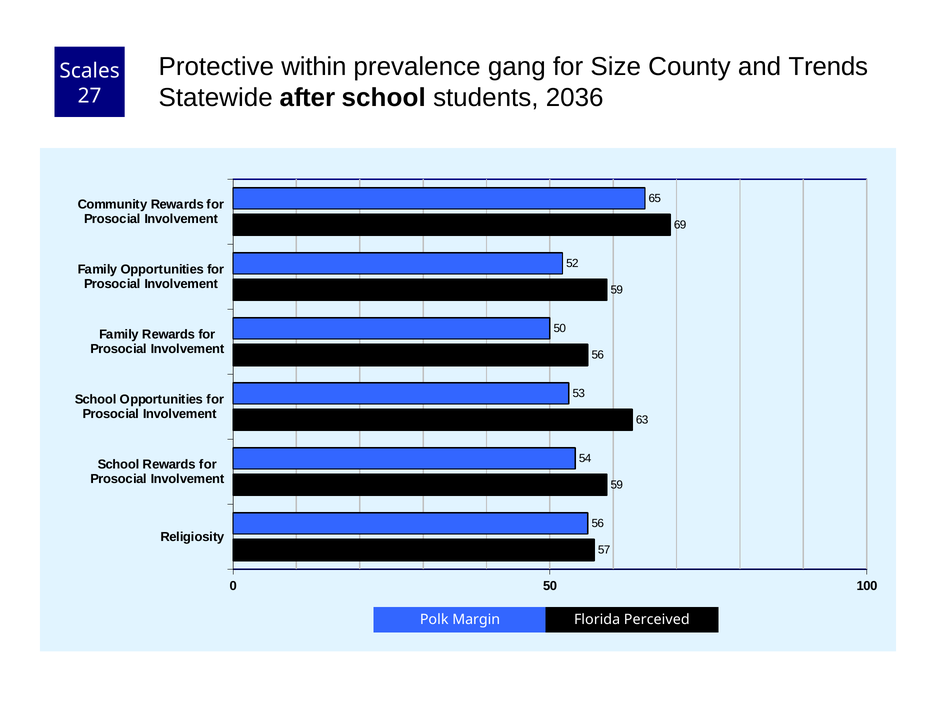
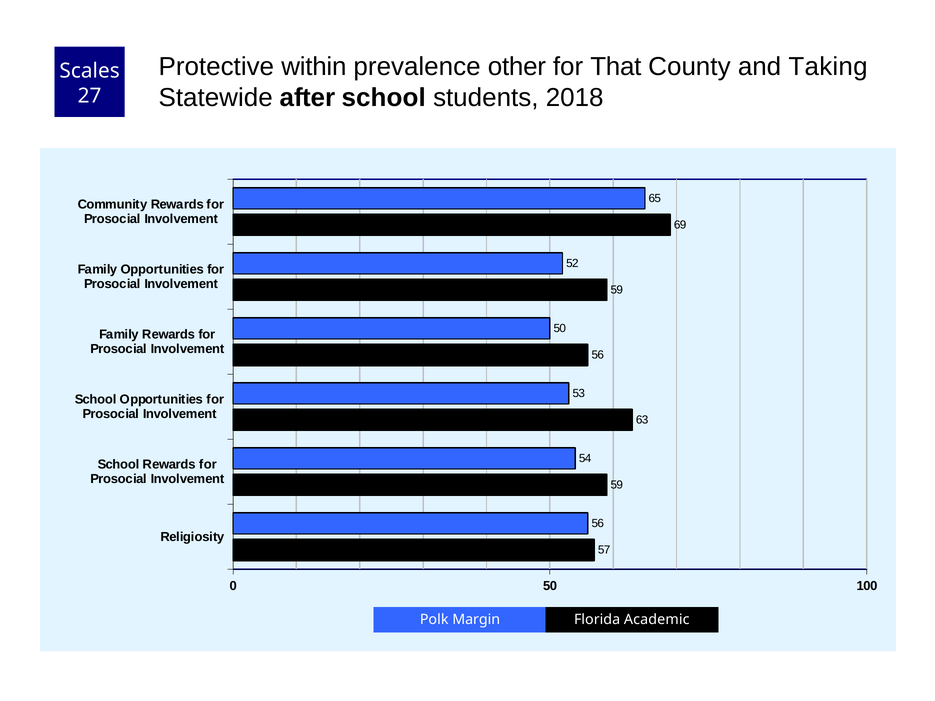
gang: gang -> other
Size: Size -> That
Trends: Trends -> Taking
2036: 2036 -> 2018
Perceived: Perceived -> Academic
